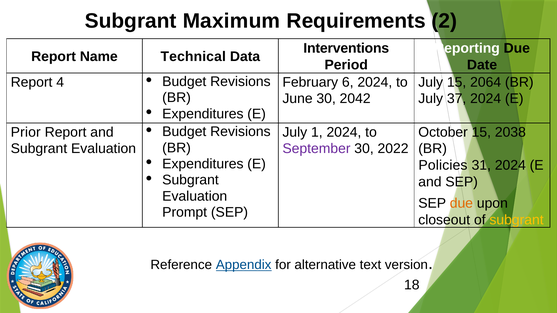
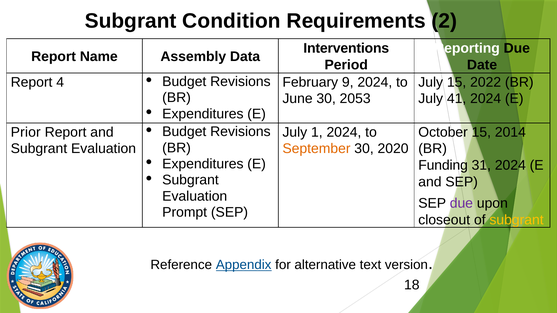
Maximum: Maximum -> Condition
Technical: Technical -> Assembly
6: 6 -> 9
2064: 2064 -> 2022
2042: 2042 -> 2053
37: 37 -> 41
2038: 2038 -> 2014
September colour: purple -> orange
2022: 2022 -> 2020
Policies: Policies -> Funding
due at (461, 203) colour: orange -> purple
